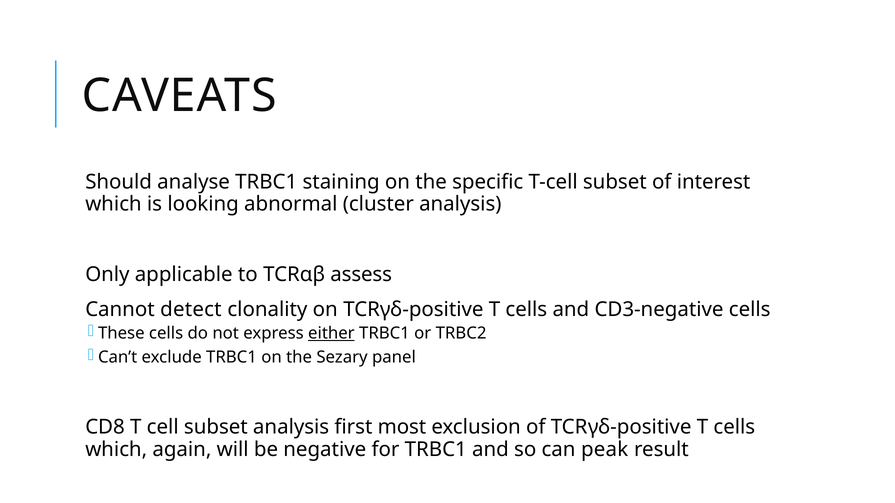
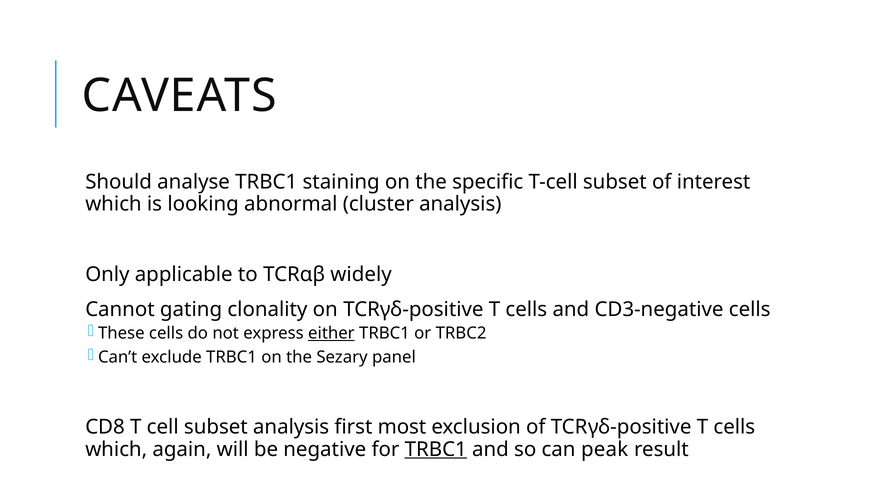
assess: assess -> widely
detect: detect -> gating
TRBC1 at (436, 450) underline: none -> present
